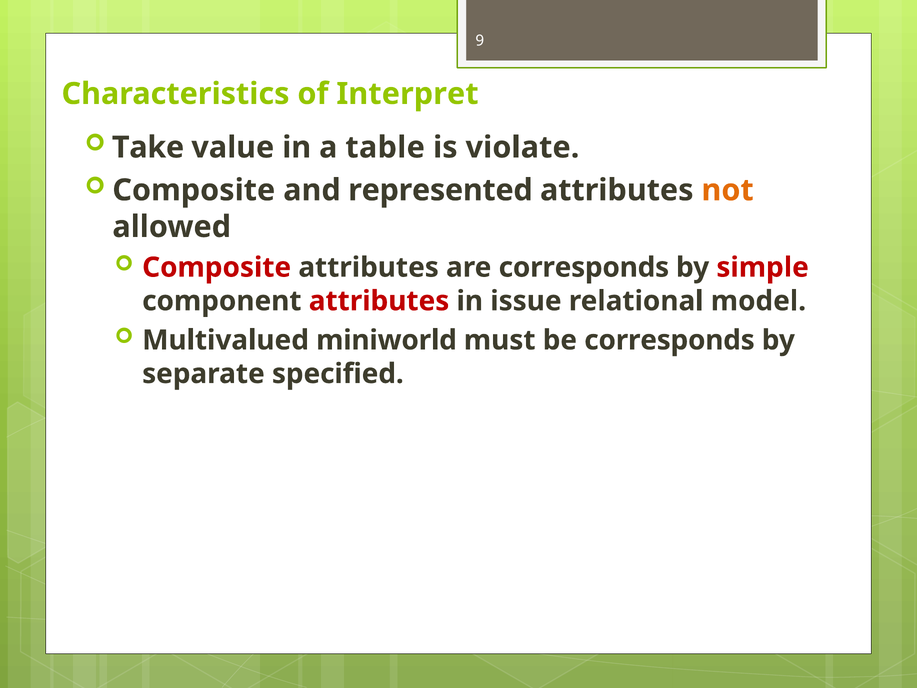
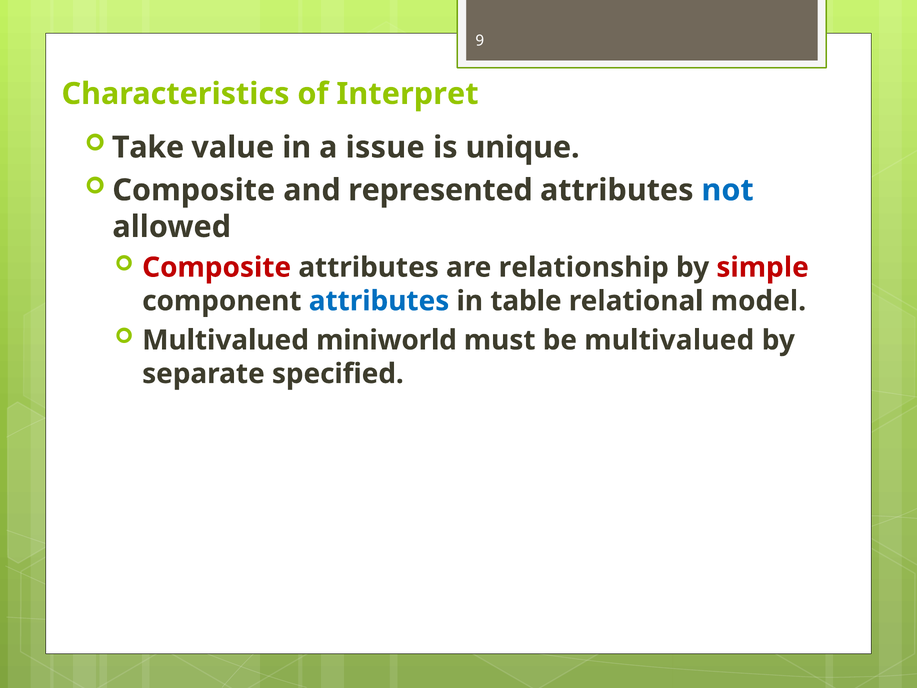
table: table -> issue
violate: violate -> unique
not colour: orange -> blue
are corresponds: corresponds -> relationship
attributes at (379, 301) colour: red -> blue
issue: issue -> table
be corresponds: corresponds -> multivalued
